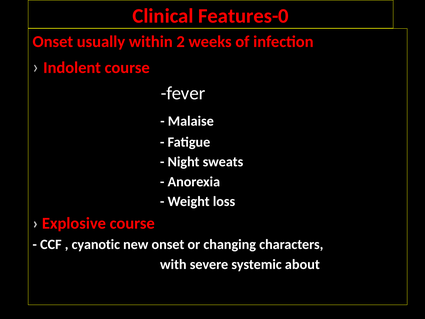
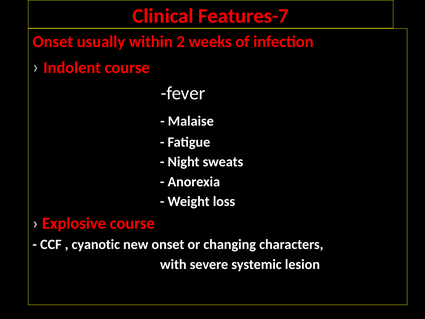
Features-0: Features-0 -> Features-7
about: about -> lesion
